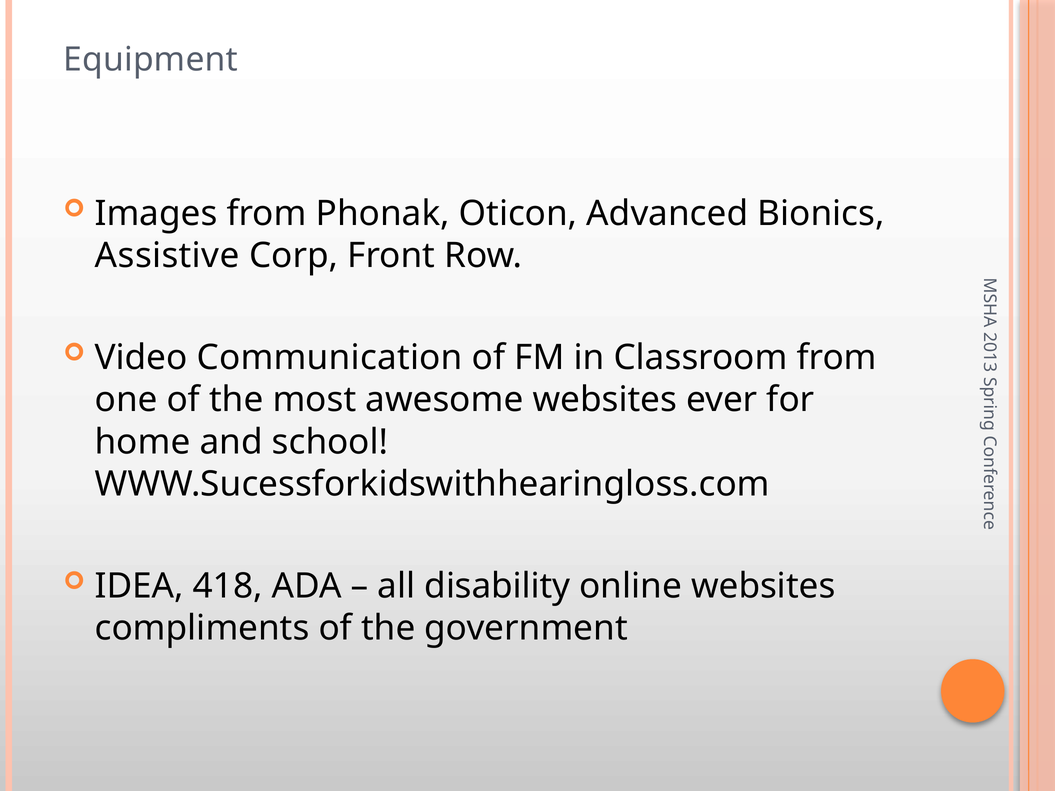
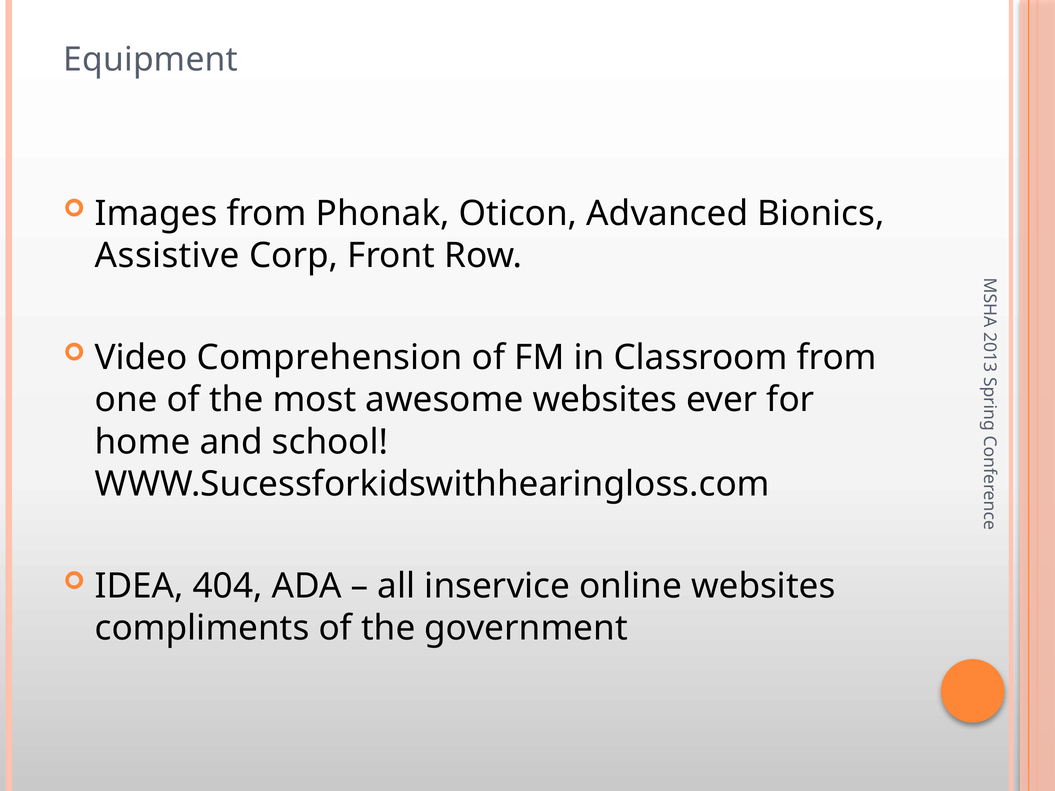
Communication: Communication -> Comprehension
418: 418 -> 404
disability: disability -> inservice
